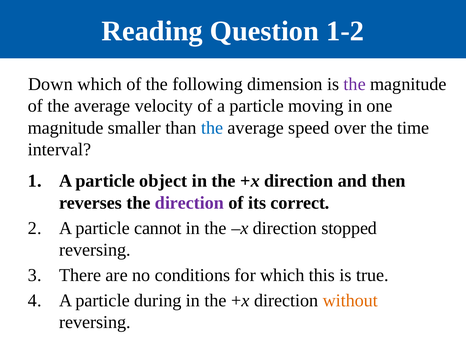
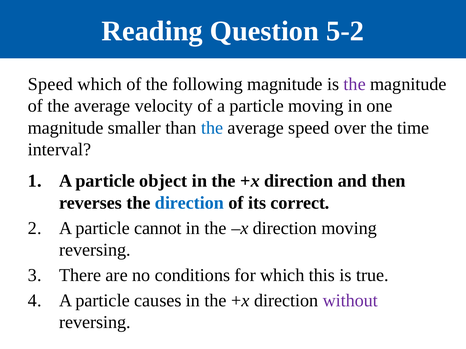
1-2: 1-2 -> 5-2
Down at (50, 84): Down -> Speed
following dimension: dimension -> magnitude
direction at (189, 203) colour: purple -> blue
direction stopped: stopped -> moving
during: during -> causes
without colour: orange -> purple
